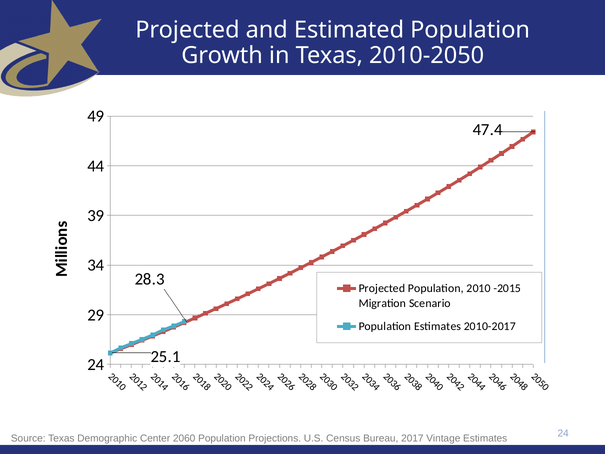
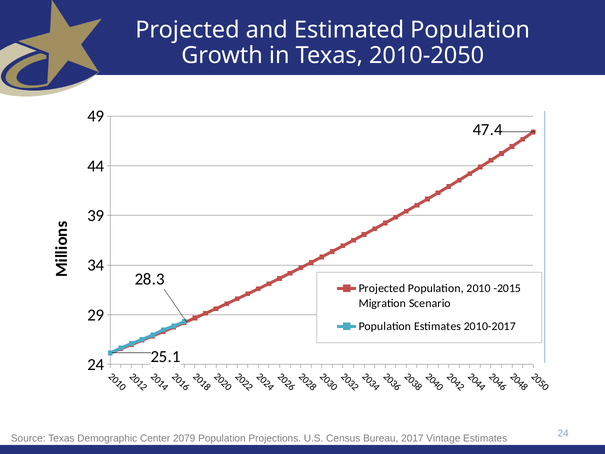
2060: 2060 -> 2079
